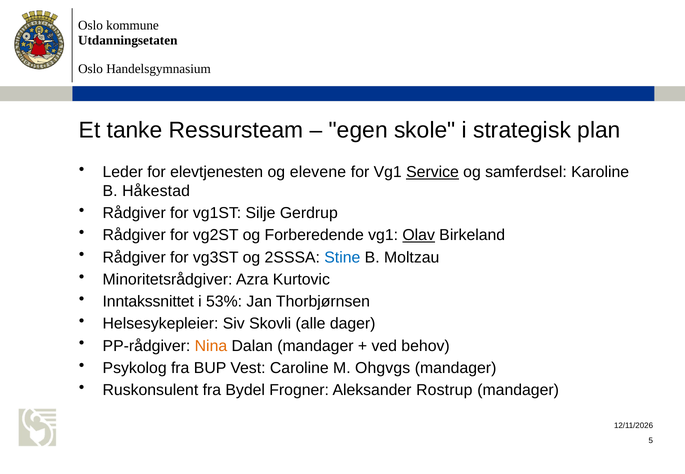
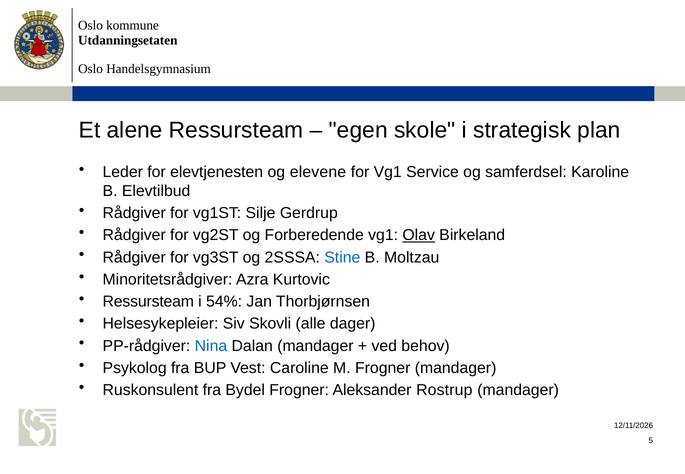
tanke: tanke -> alene
Service underline: present -> none
Håkestad: Håkestad -> Elevtilbud
Inntakssnittet at (148, 302): Inntakssnittet -> Ressursteam
53%: 53% -> 54%
Nina colour: orange -> blue
M Ohgvgs: Ohgvgs -> Frogner
